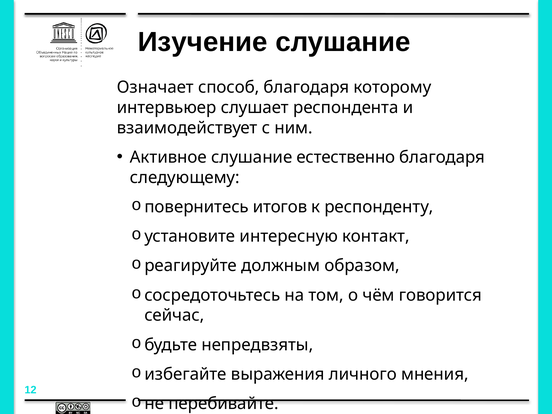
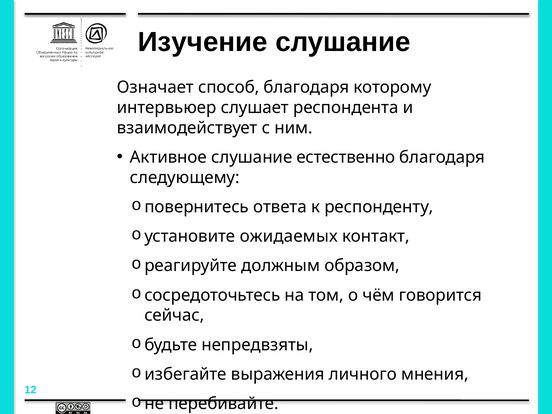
итогов: итогов -> ответа
интересную: интересную -> ожидаемых
